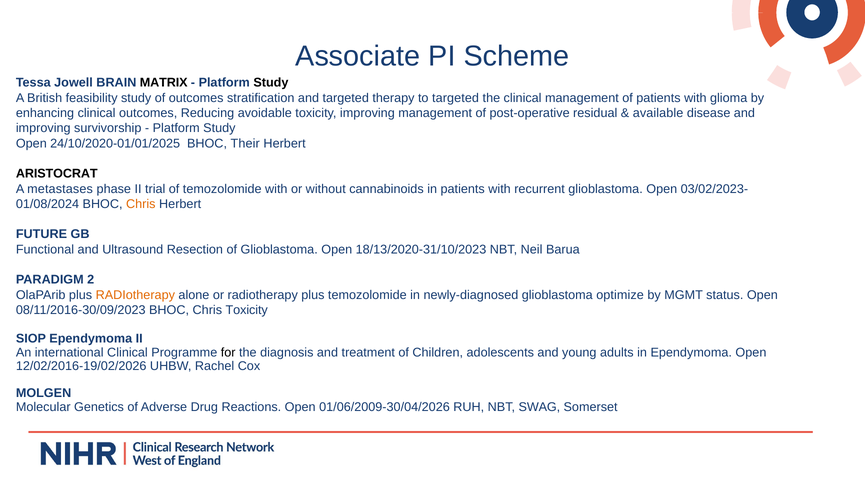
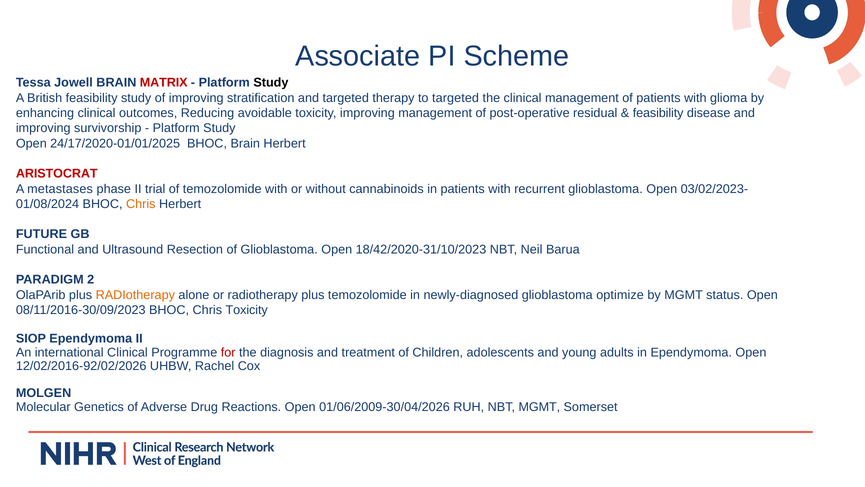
MATRIX colour: black -> red
of outcomes: outcomes -> improving
available at (658, 113): available -> feasibility
24/10/2020-01/01/2025: 24/10/2020-01/01/2025 -> 24/17/2020-01/01/2025
BHOC Their: Their -> Brain
ARISTOCRAT colour: black -> red
18/13/2020-31/10/2023: 18/13/2020-31/10/2023 -> 18/42/2020-31/10/2023
for colour: black -> red
12/02/2016-19/02/2026: 12/02/2016-19/02/2026 -> 12/02/2016-92/02/2026
NBT SWAG: SWAG -> MGMT
